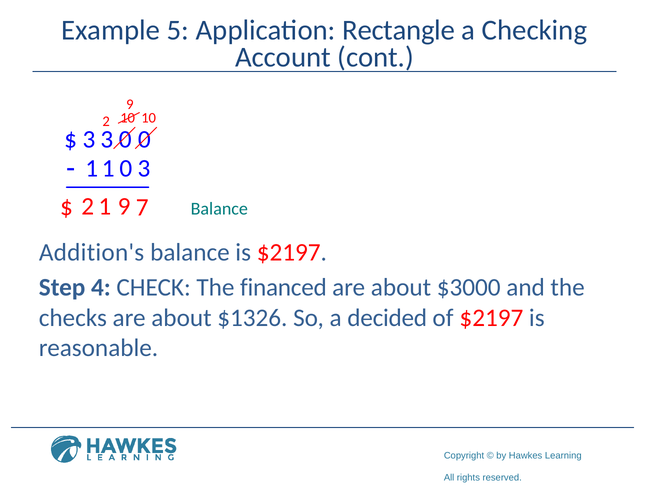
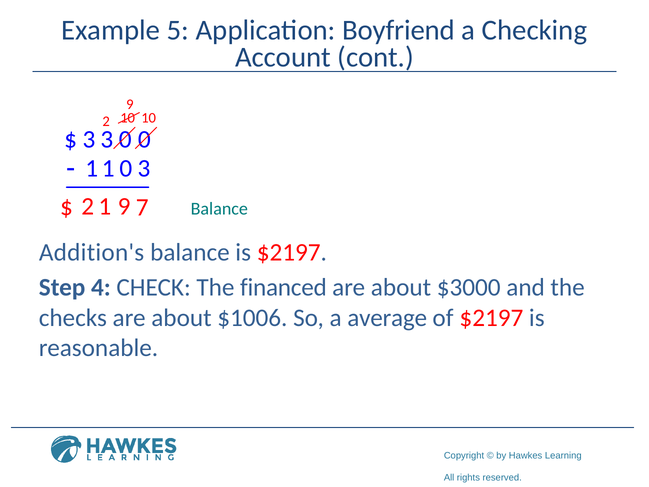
Rectangle: Rectangle -> Boyfriend
$1326: $1326 -> $1006
decided: decided -> average
